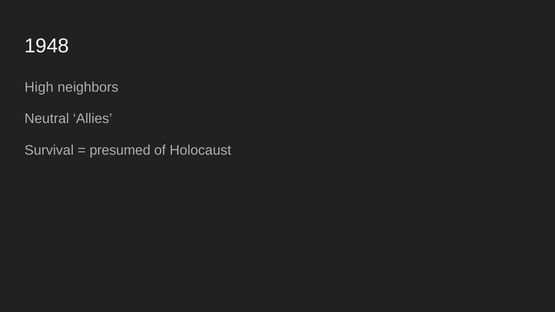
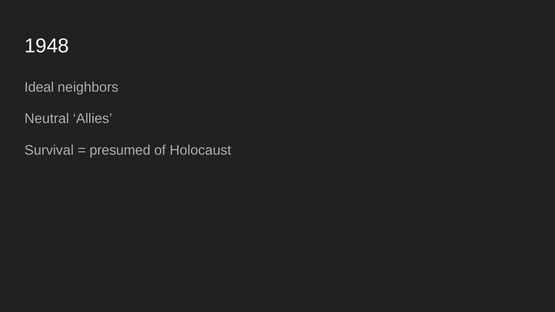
High: High -> Ideal
